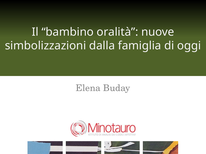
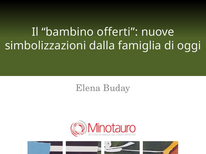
oralità: oralità -> offerti
